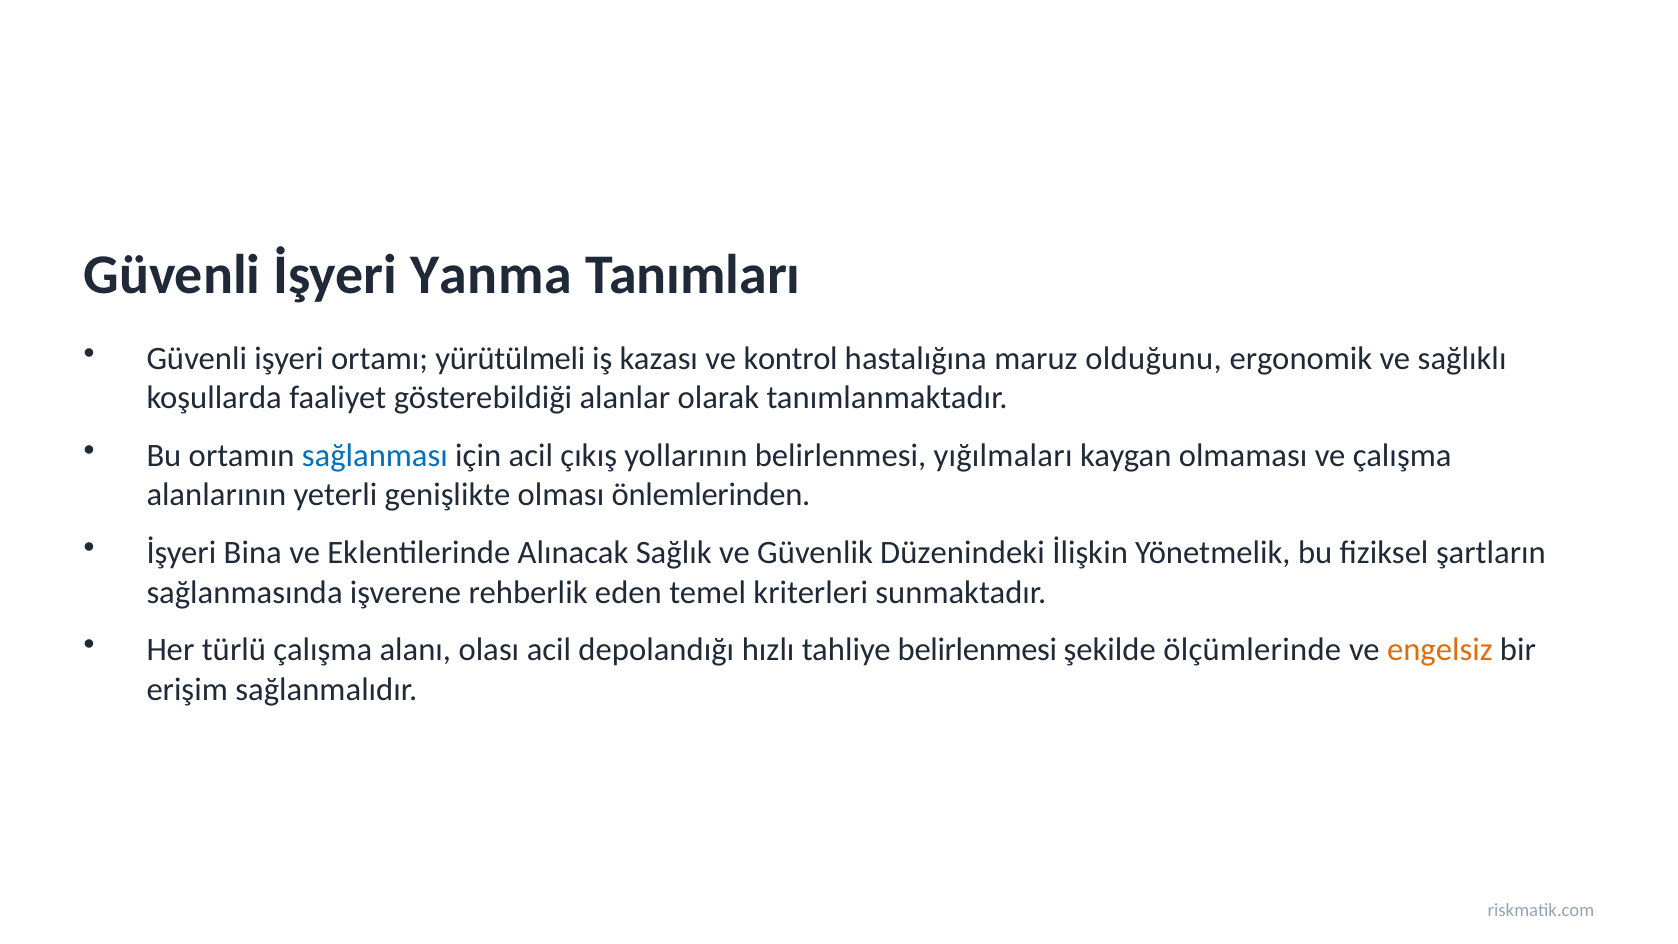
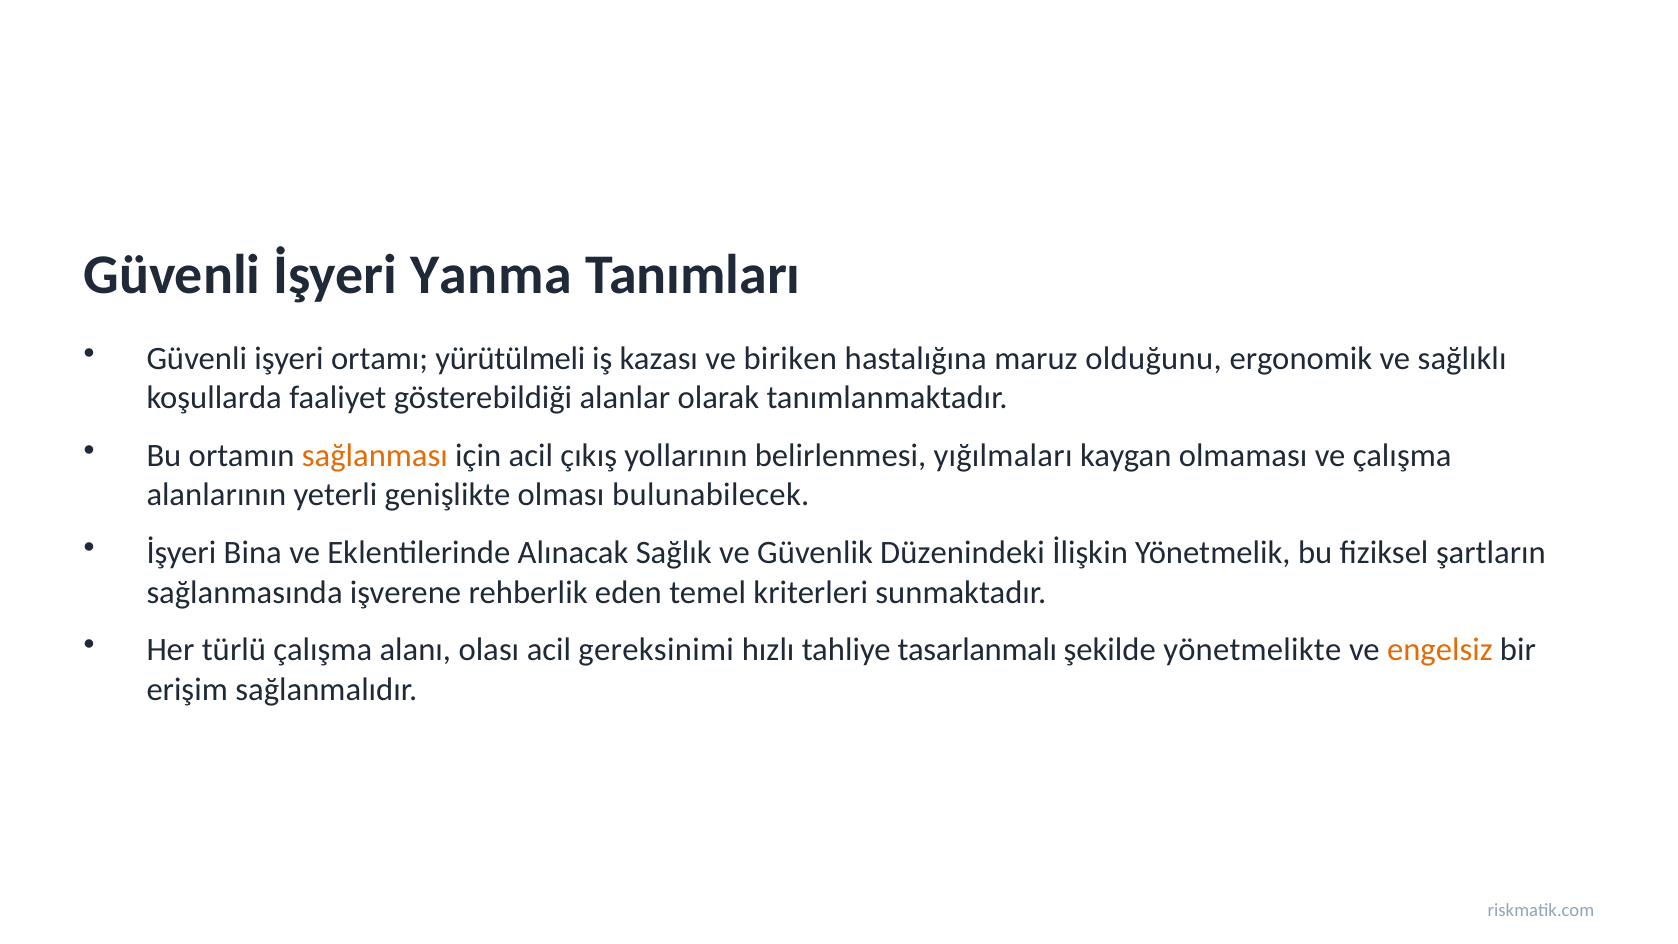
kontrol: kontrol -> biriken
sağlanması colour: blue -> orange
önlemlerinden: önlemlerinden -> bulunabilecek
depolandığı: depolandığı -> gereksinimi
tahliye belirlenmesi: belirlenmesi -> tasarlanmalı
ölçümlerinde: ölçümlerinde -> yönetmelikte
